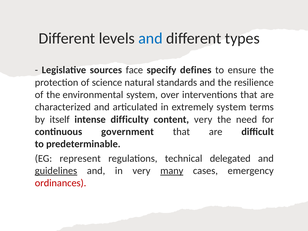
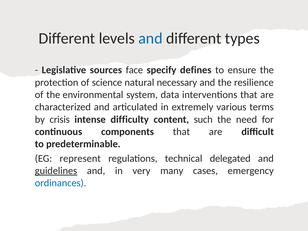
standards: standards -> necessary
over: over -> data
extremely system: system -> various
itself: itself -> crisis
content very: very -> such
government: government -> components
many underline: present -> none
ordinances colour: red -> blue
